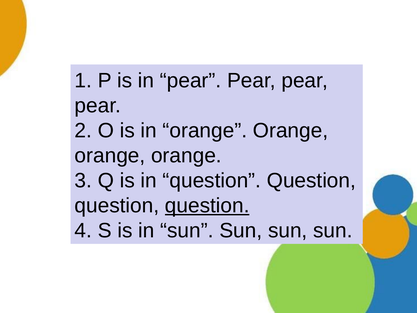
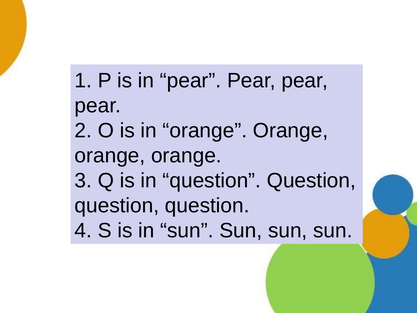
question at (207, 206) underline: present -> none
